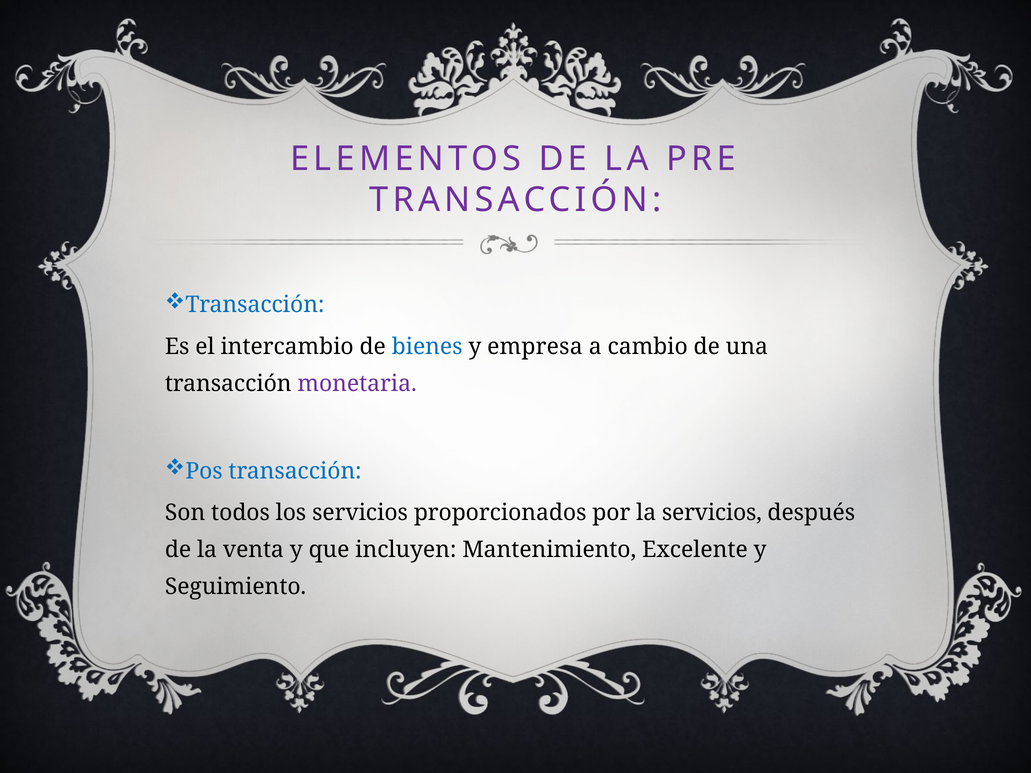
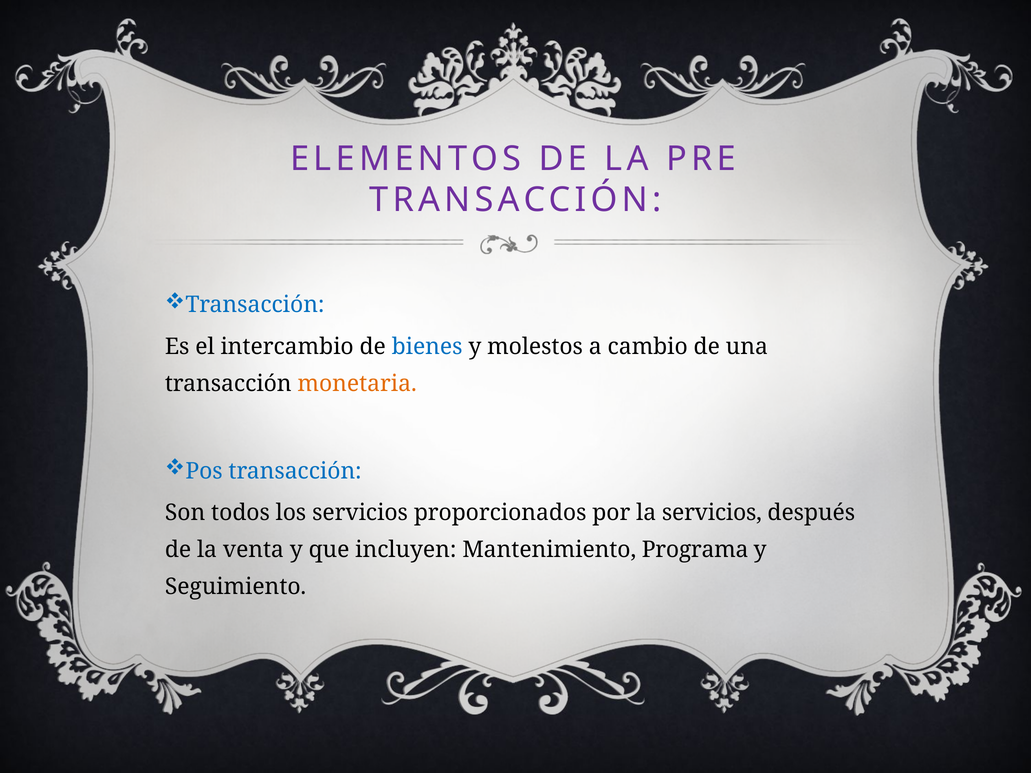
empresa: empresa -> molestos
monetaria colour: purple -> orange
Excelente: Excelente -> Programa
